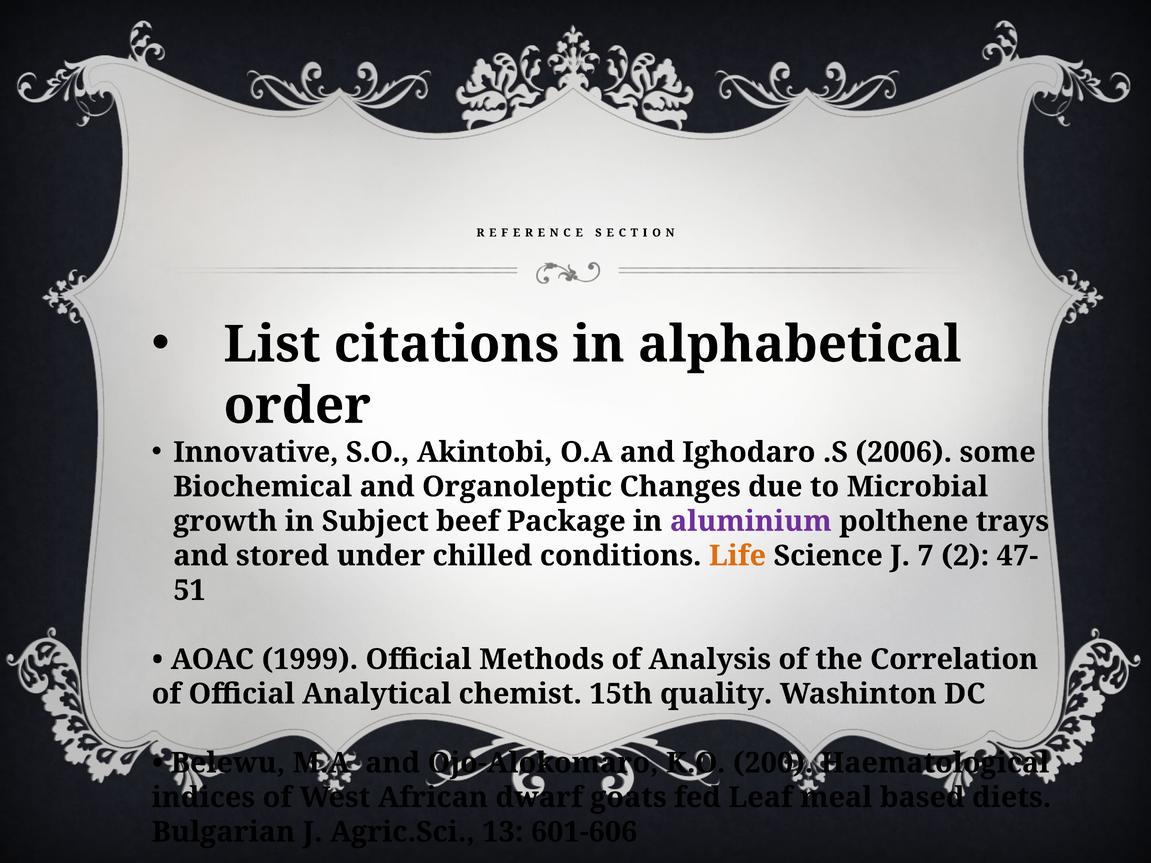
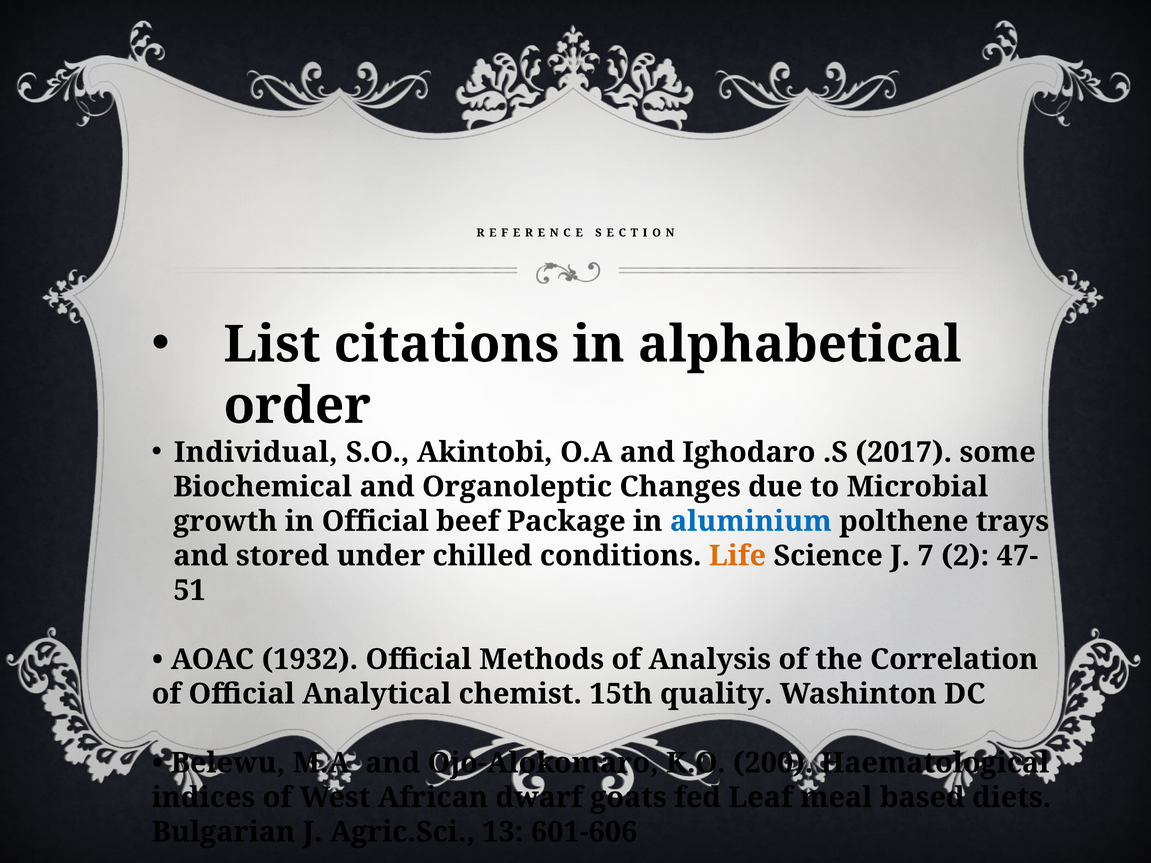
Innovative: Innovative -> Individual
2006: 2006 -> 2017
in Subject: Subject -> Official
aluminium colour: purple -> blue
1999: 1999 -> 1932
